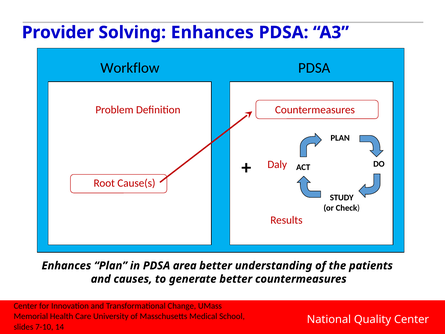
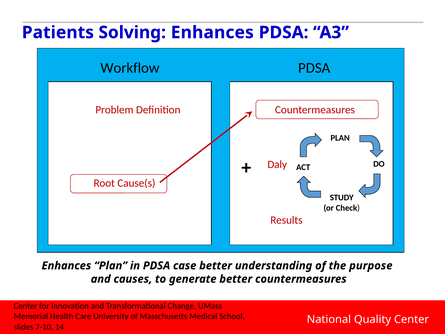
Provider: Provider -> Patients
area: area -> case
patients: patients -> purpose
